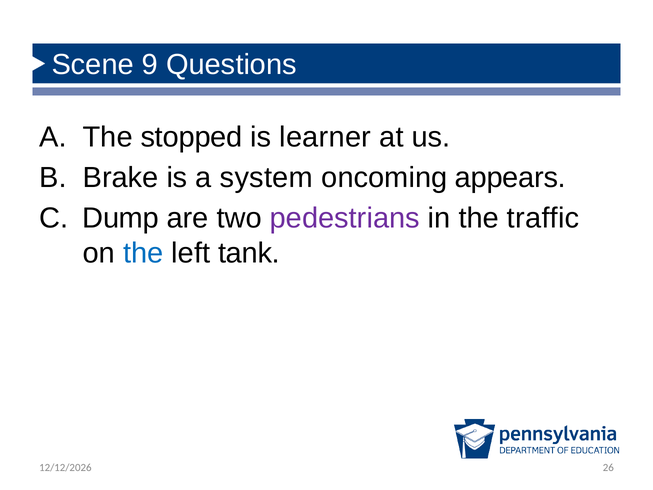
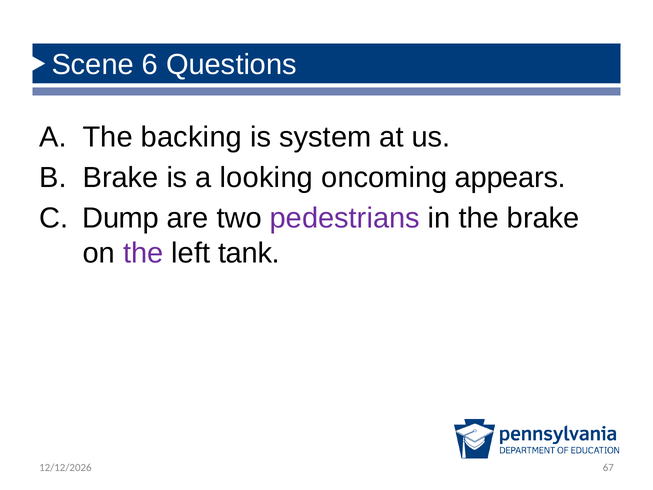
9: 9 -> 6
stopped: stopped -> backing
learner: learner -> system
system: system -> looking
the traffic: traffic -> brake
the at (143, 253) colour: blue -> purple
26: 26 -> 67
